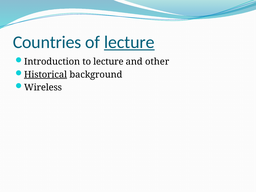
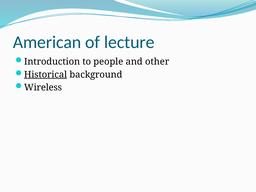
Countries: Countries -> American
lecture at (129, 42) underline: present -> none
to lecture: lecture -> people
